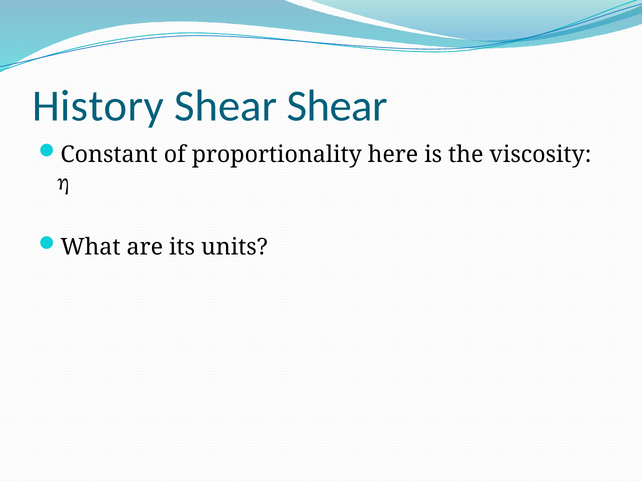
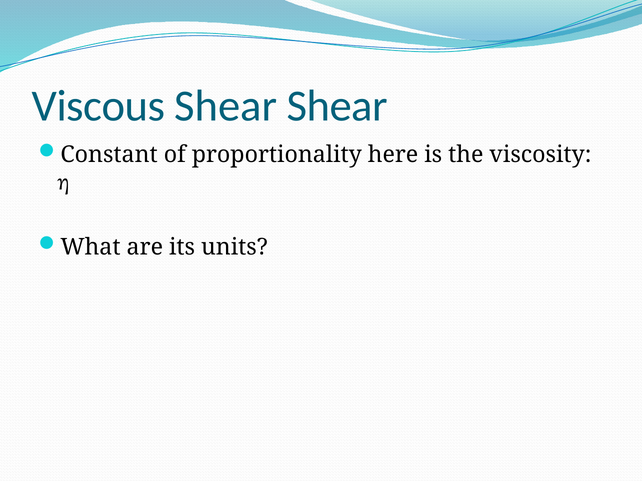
History: History -> Viscous
